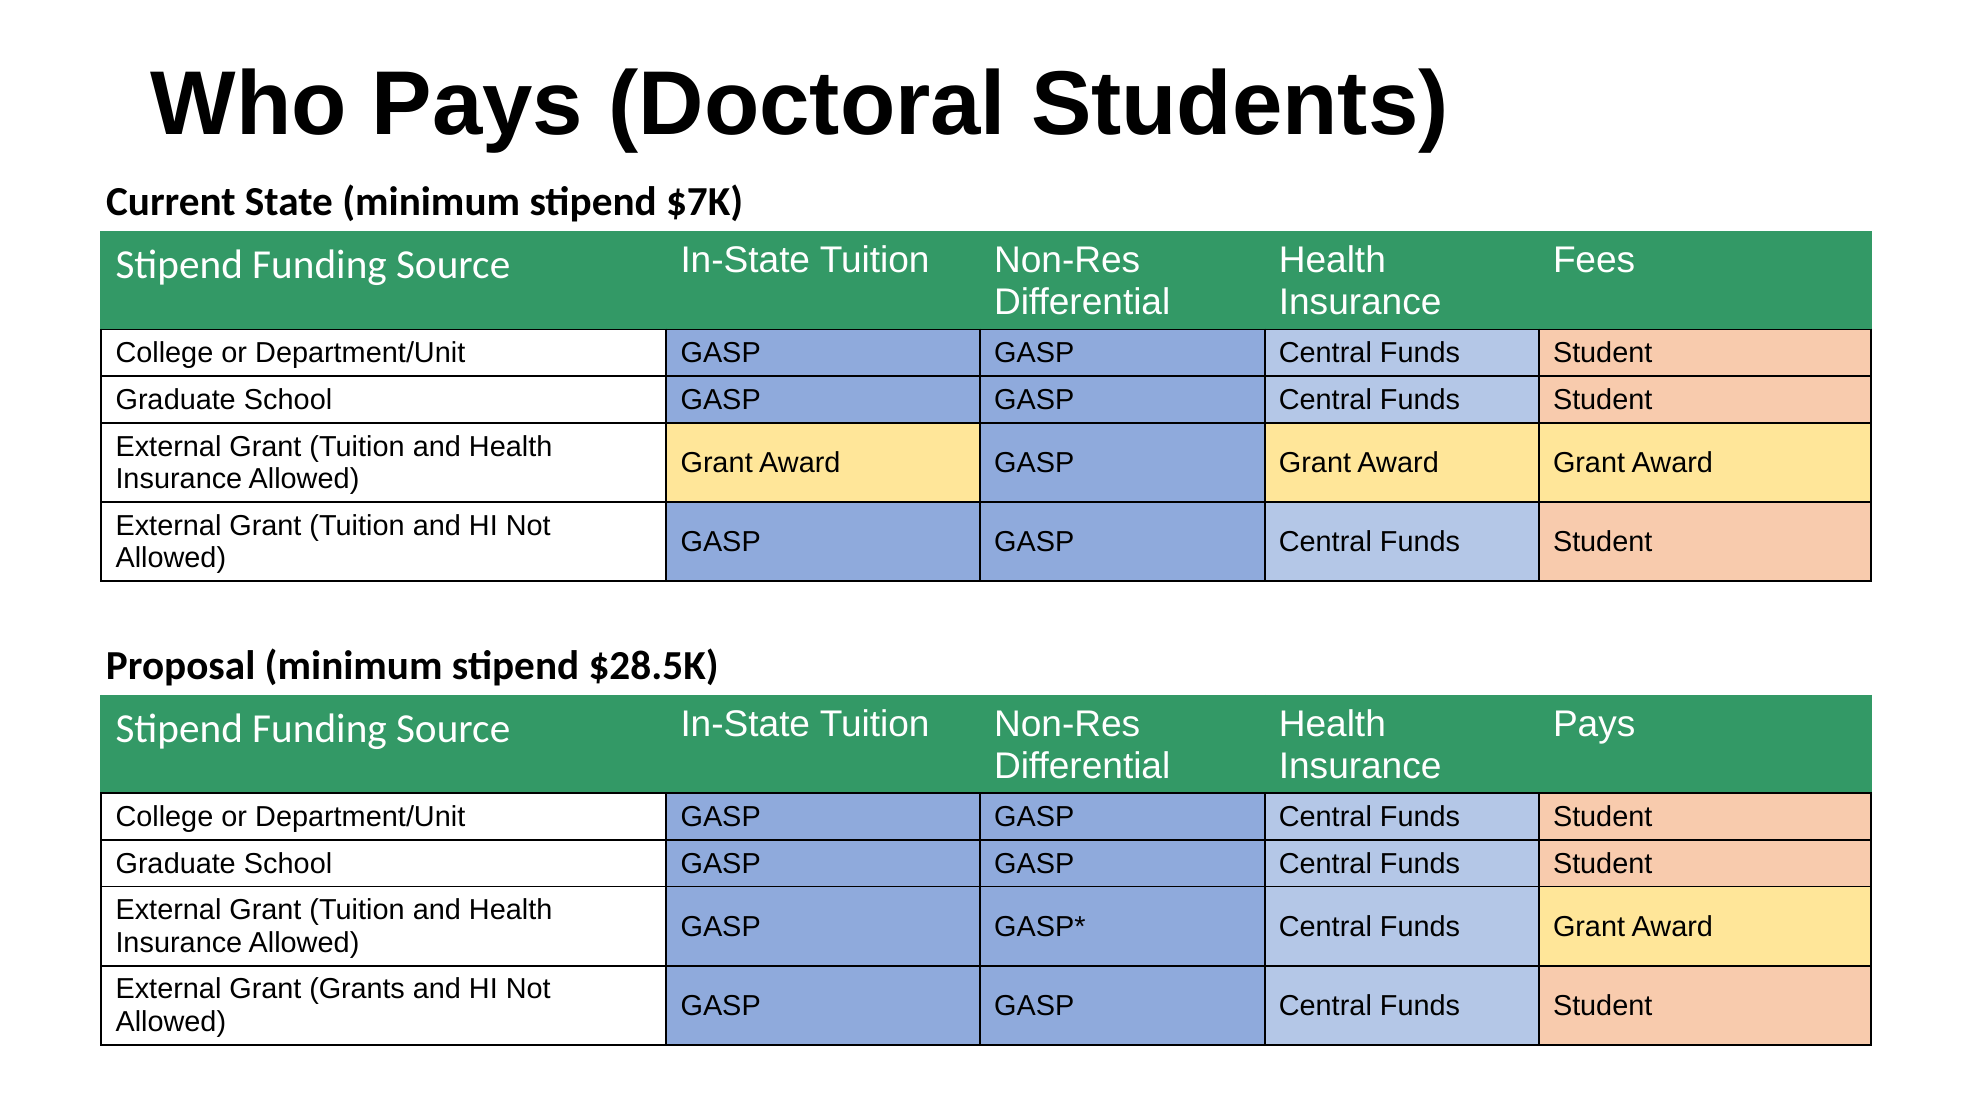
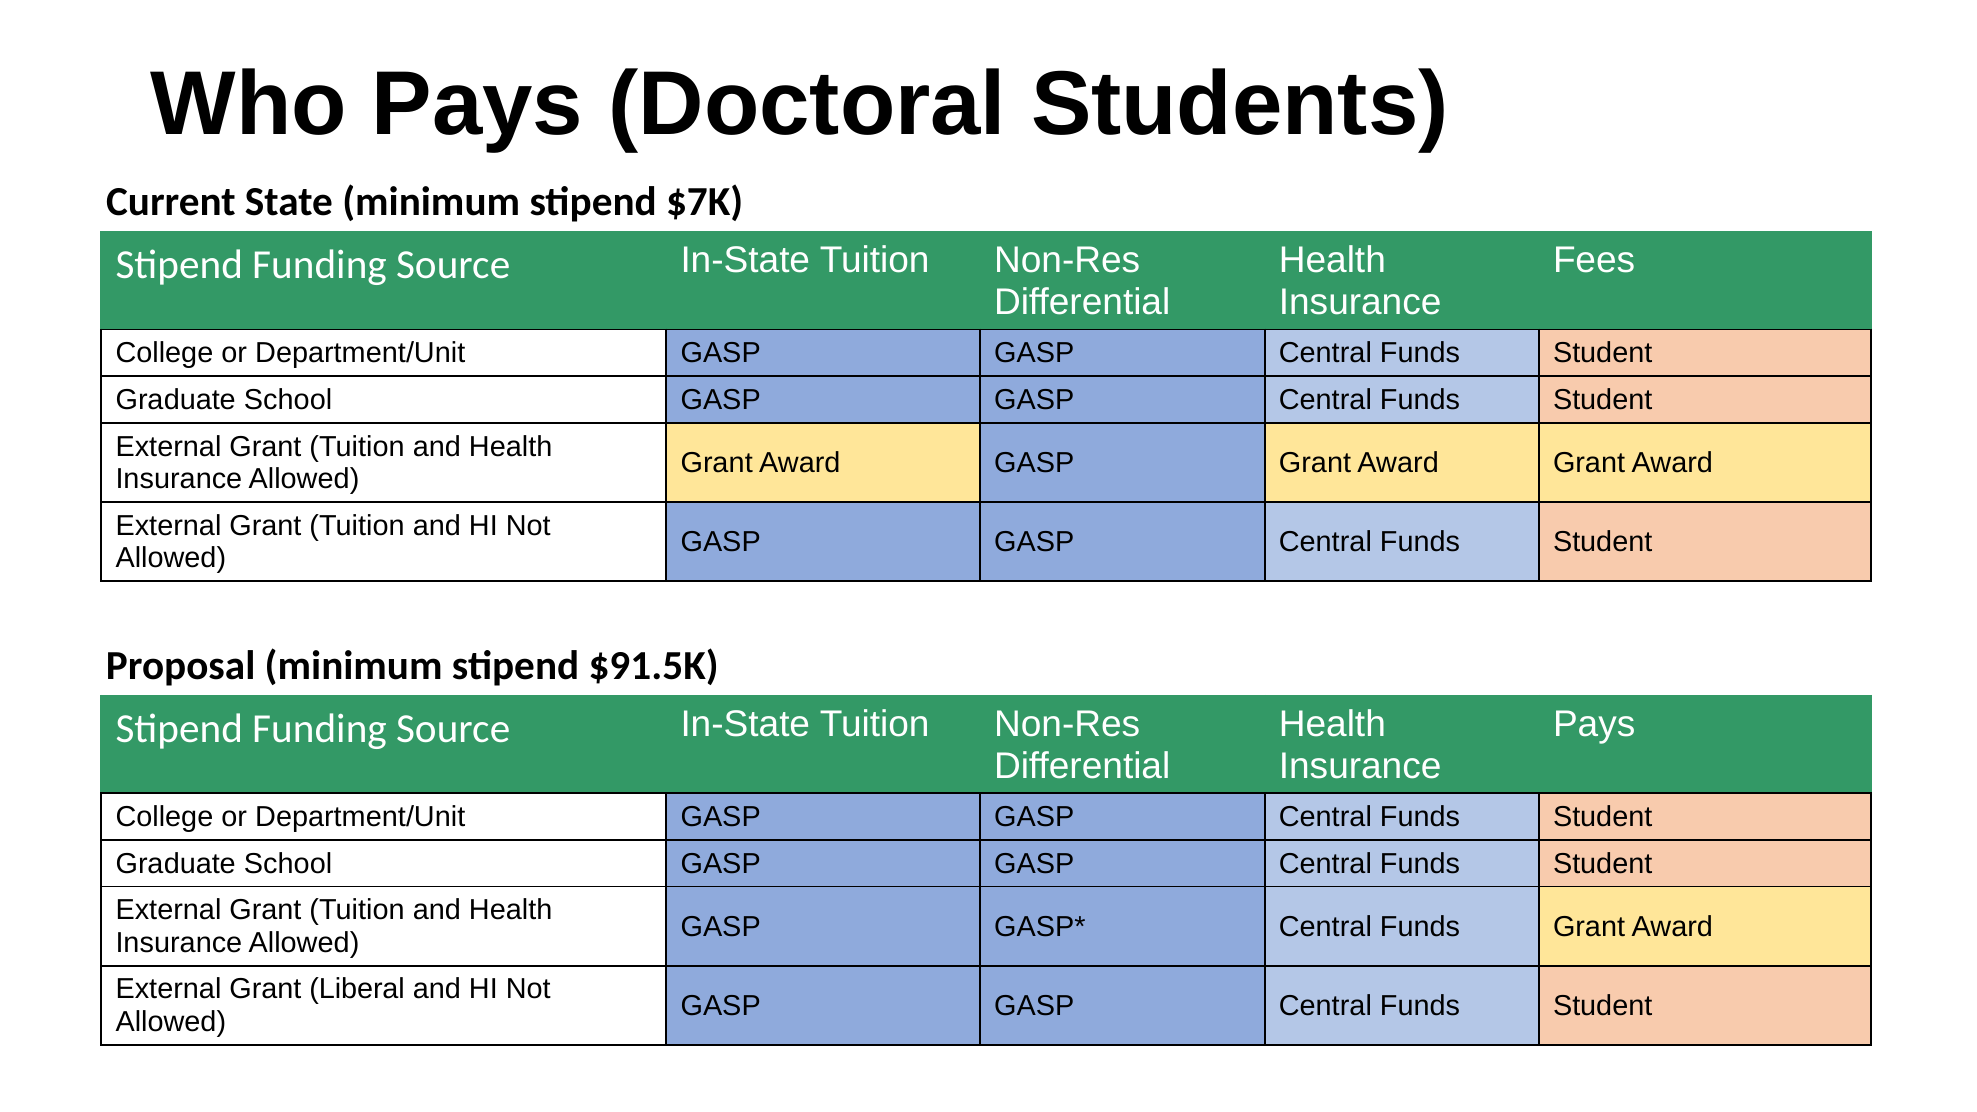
$28.5K: $28.5K -> $91.5K
Grants: Grants -> Liberal
